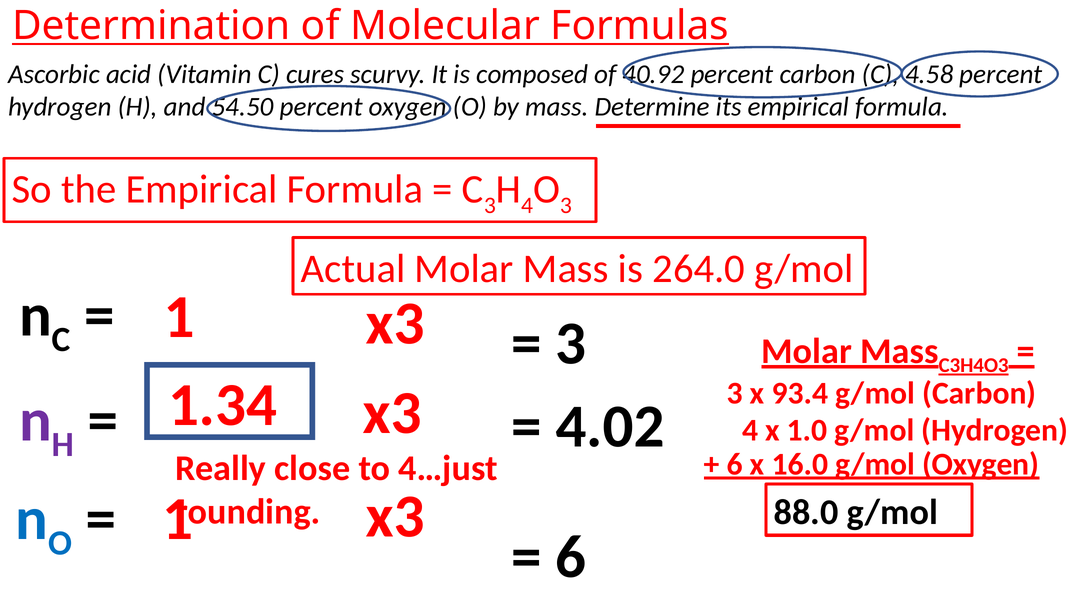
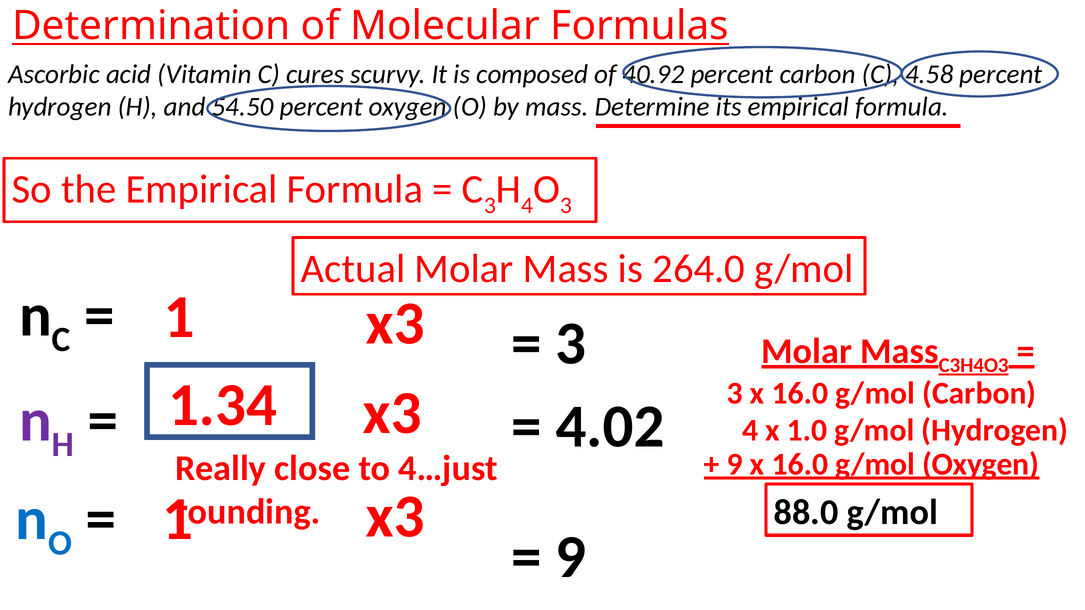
3 x 93.4: 93.4 -> 16.0
6 at (735, 465): 6 -> 9
6 at (571, 557): 6 -> 9
